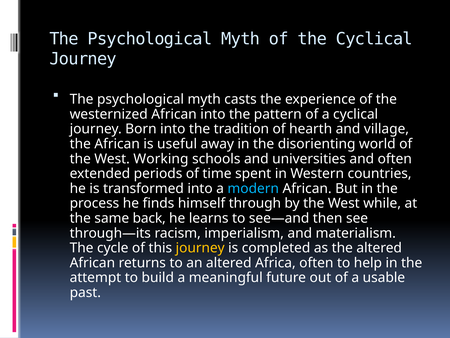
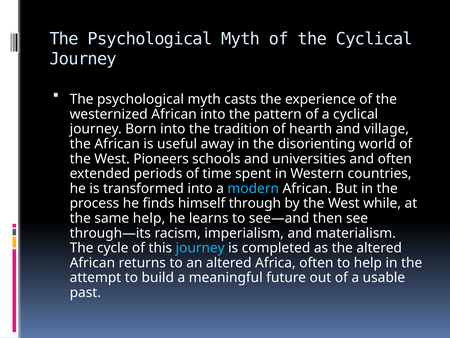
Working: Working -> Pioneers
same back: back -> help
journey at (200, 248) colour: yellow -> light blue
